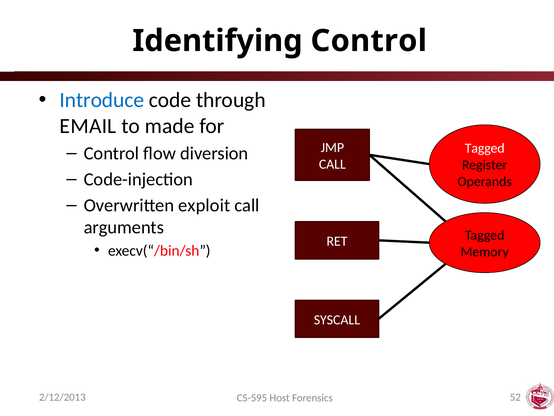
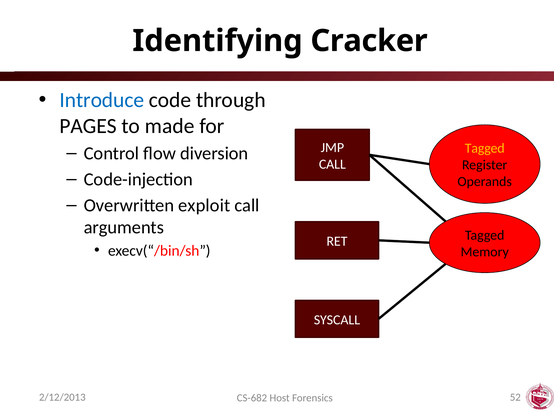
Identifying Control: Control -> Cracker
EMAIL: EMAIL -> PAGES
Tagged at (485, 148) colour: white -> yellow
CS-595: CS-595 -> CS-682
